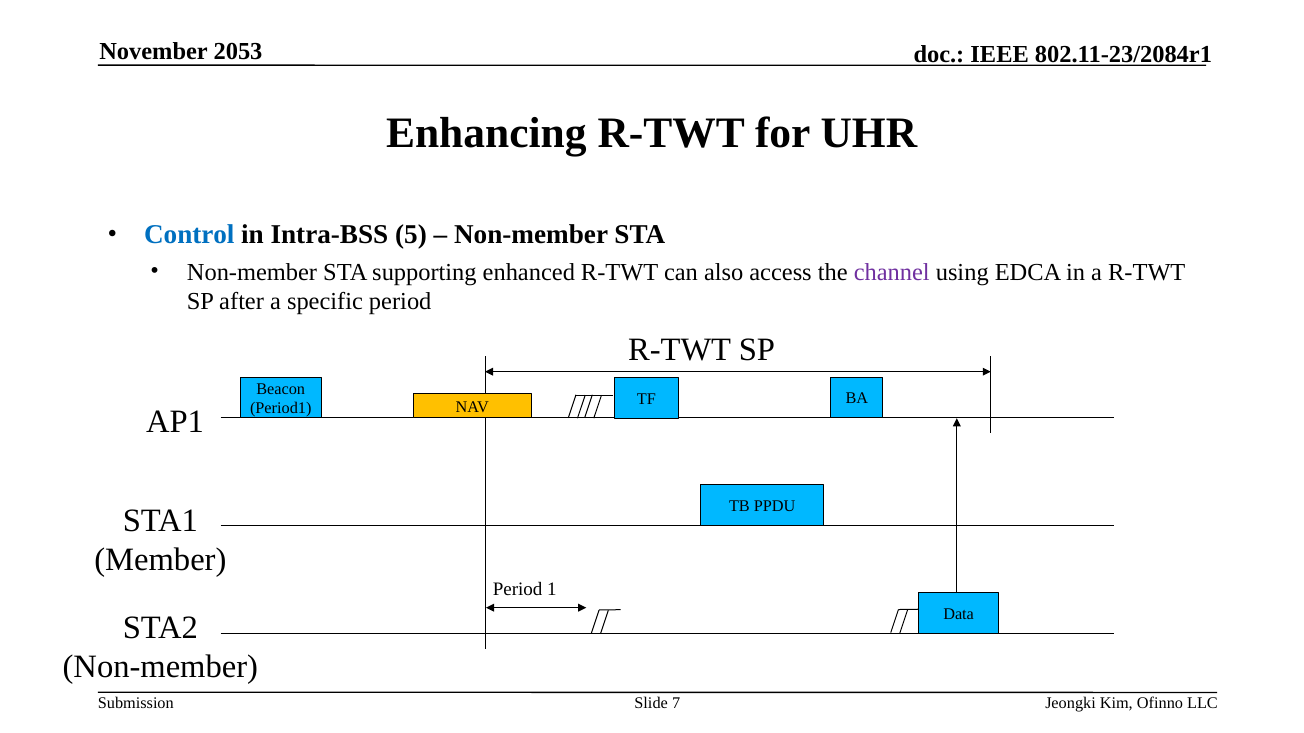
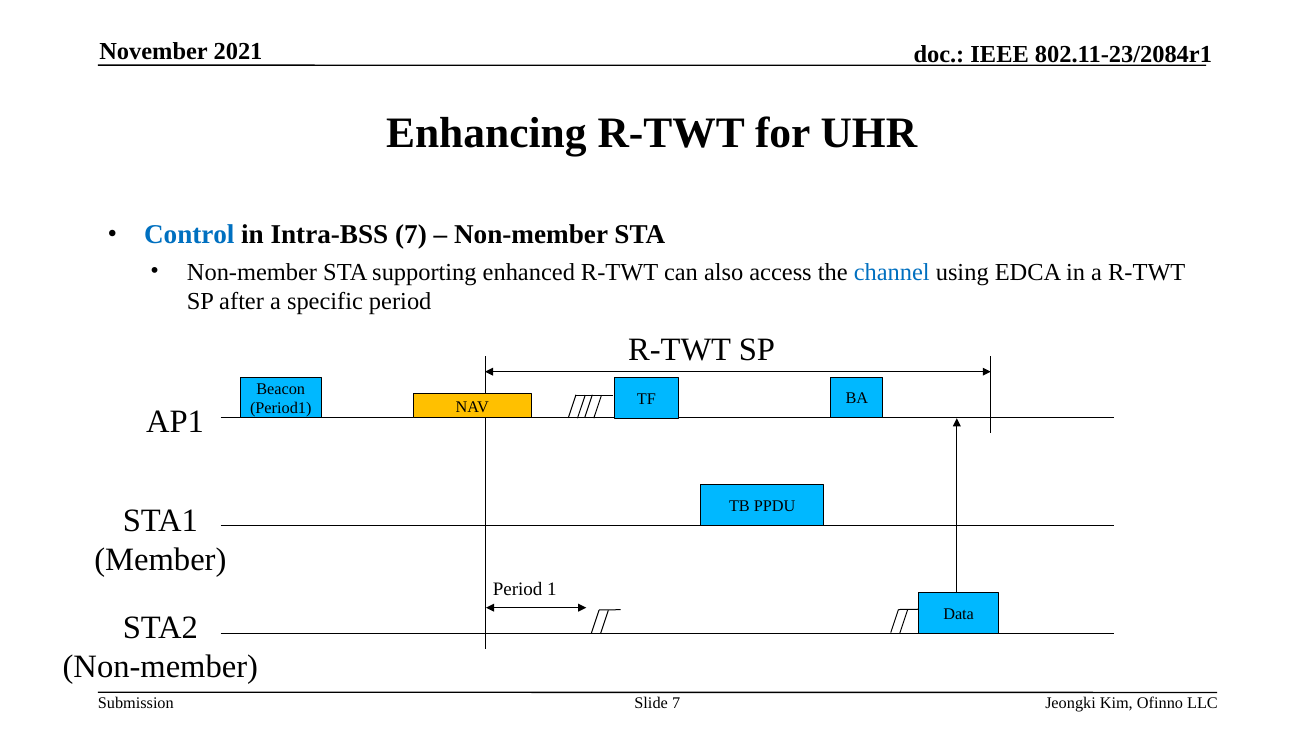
2053: 2053 -> 2021
Intra-BSS 5: 5 -> 7
channel colour: purple -> blue
